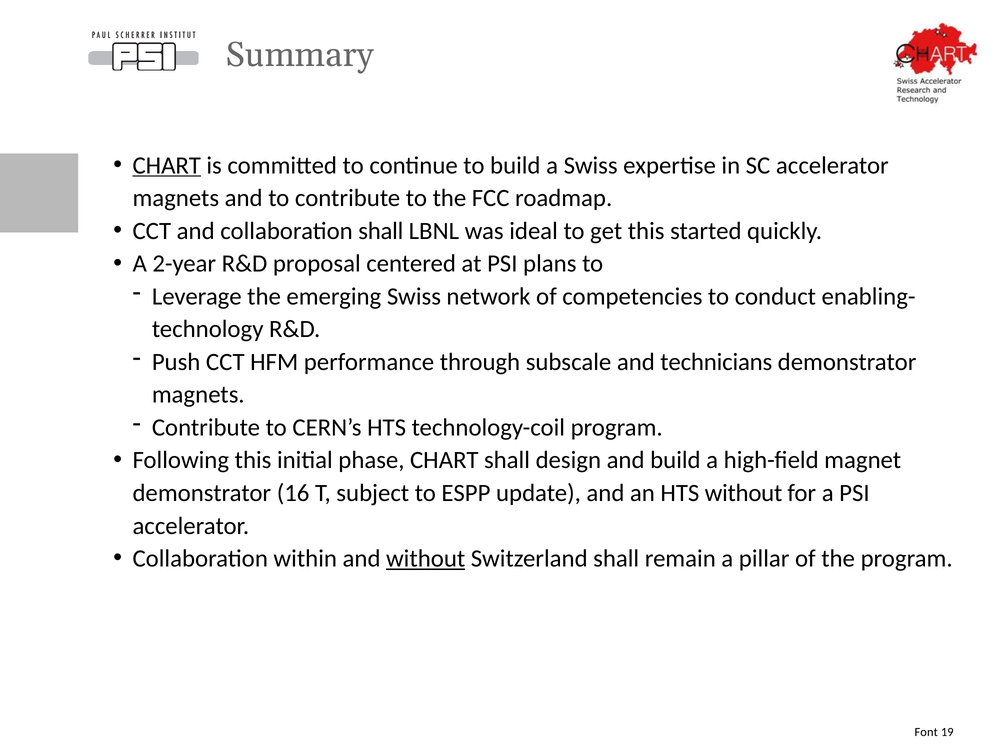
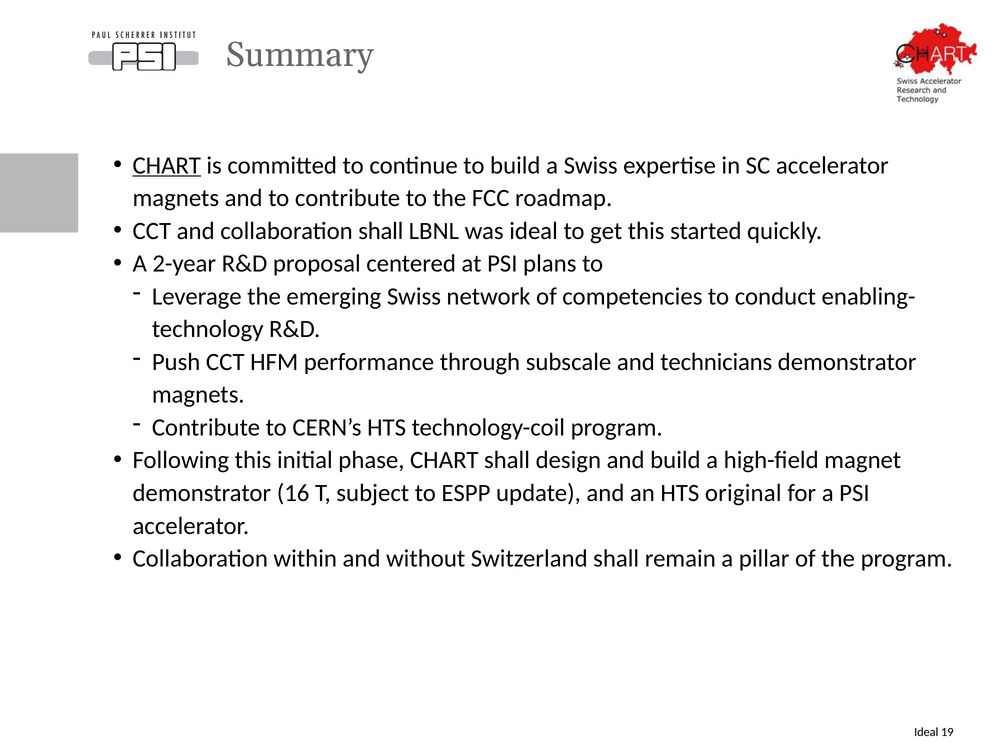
HTS without: without -> original
without at (426, 558) underline: present -> none
Font at (926, 732): Font -> Ideal
